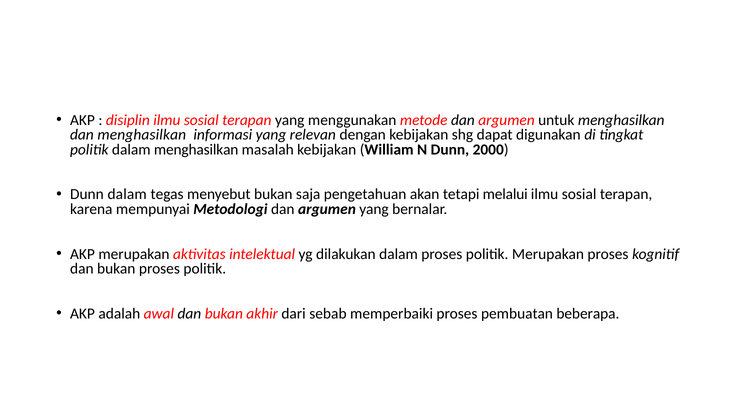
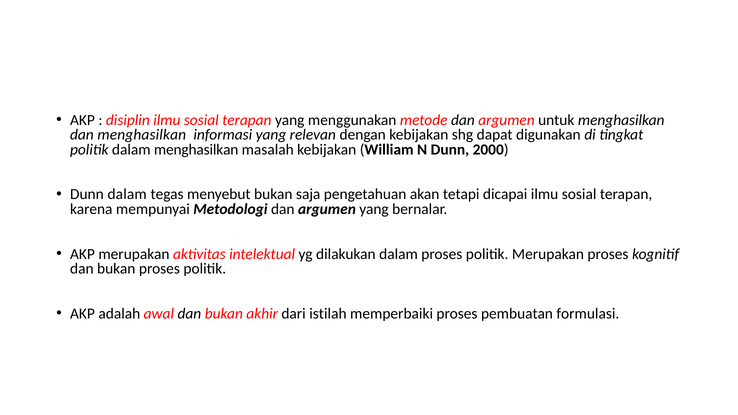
melalui: melalui -> dicapai
sebab: sebab -> istilah
beberapa: beberapa -> formulasi
